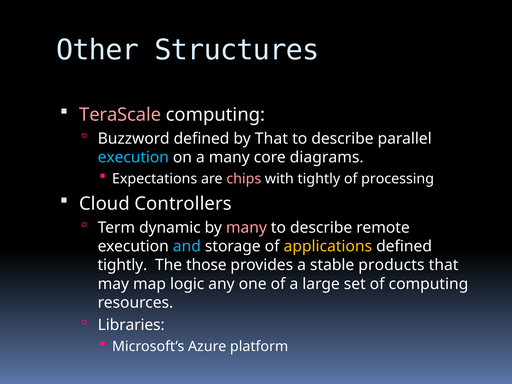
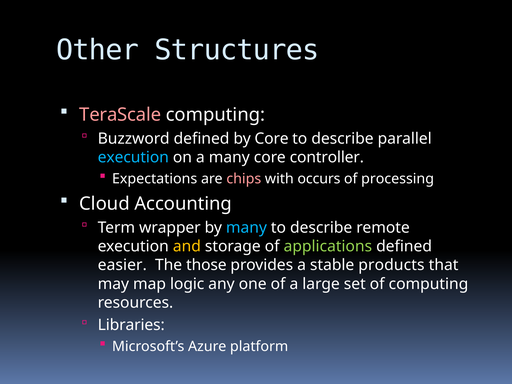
by That: That -> Core
diagrams: diagrams -> controller
with tightly: tightly -> occurs
Controllers: Controllers -> Accounting
dynamic: dynamic -> wrapper
many at (246, 228) colour: pink -> light blue
and colour: light blue -> yellow
applications colour: yellow -> light green
tightly at (122, 265): tightly -> easier
